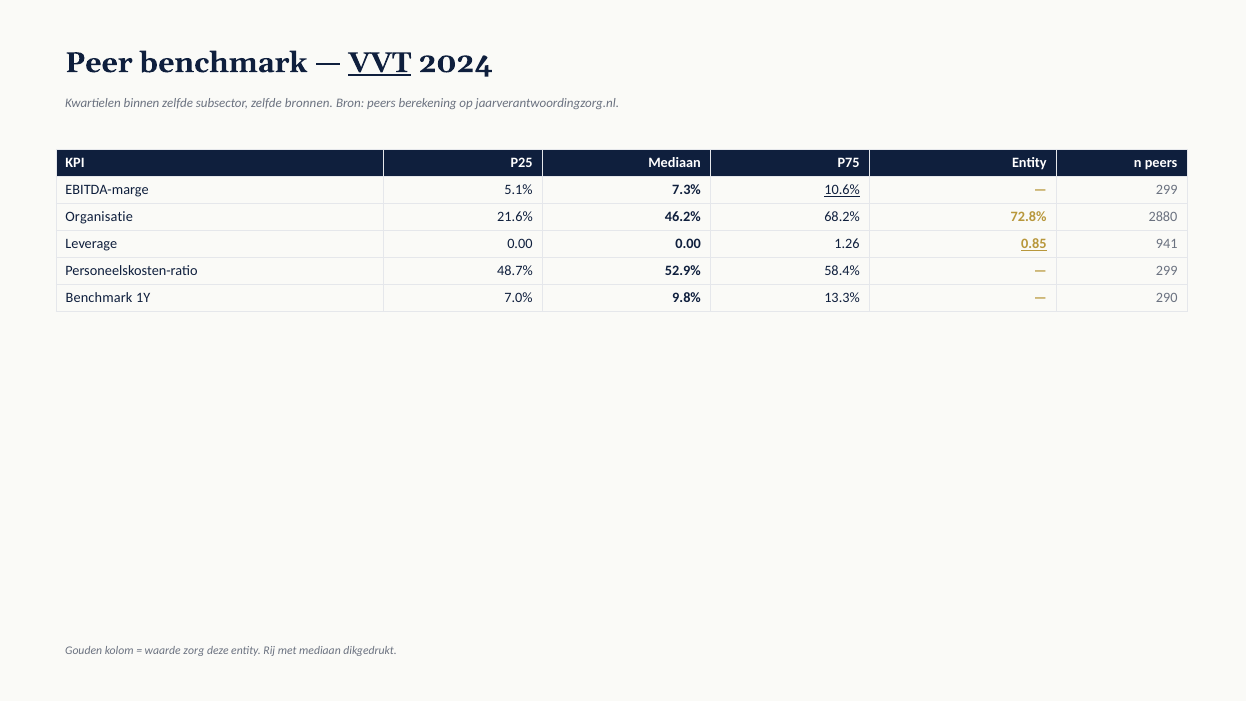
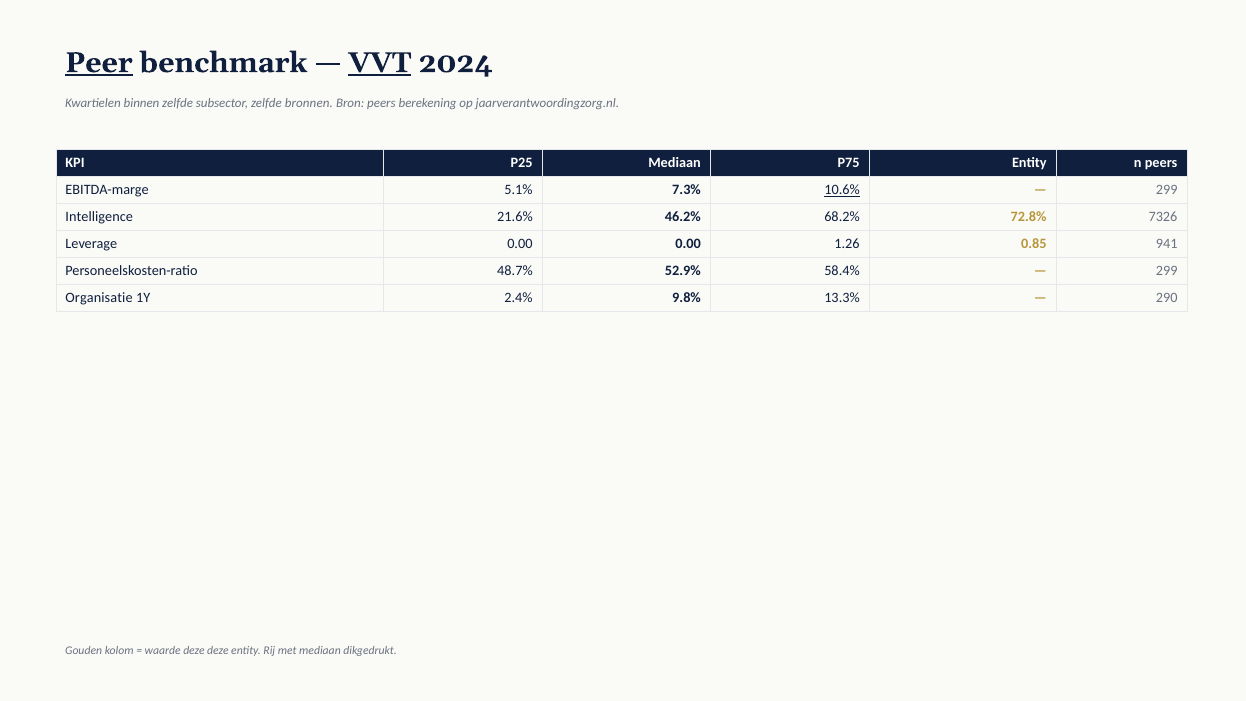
Peer underline: none -> present
Organisatie: Organisatie -> Intelligence
2880: 2880 -> 7326
0.85 underline: present -> none
Benchmark at (99, 298): Benchmark -> Organisatie
7.0%: 7.0% -> 2.4%
waarde zorg: zorg -> deze
